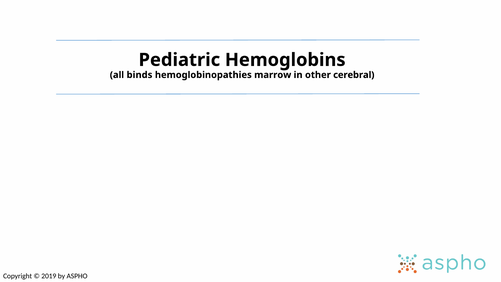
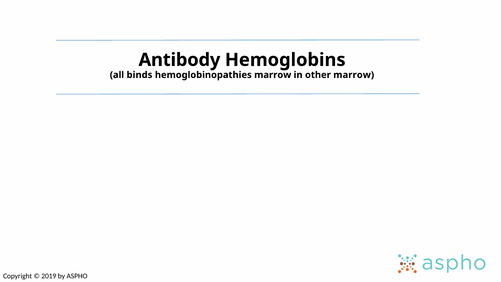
Pediatric: Pediatric -> Antibody
other cerebral: cerebral -> marrow
